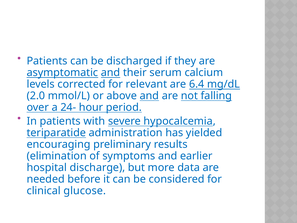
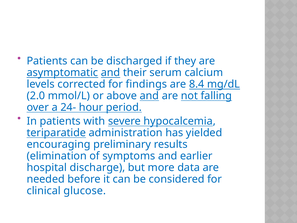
relevant: relevant -> findings
6.4: 6.4 -> 8.4
